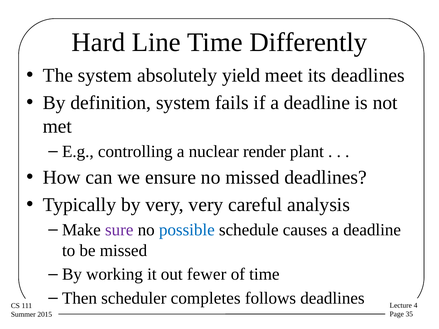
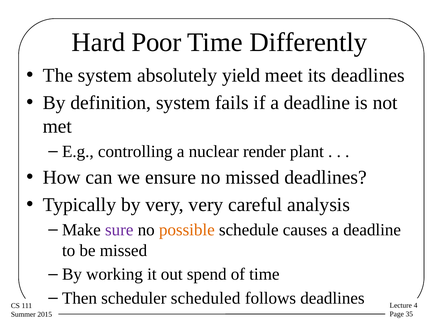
Line: Line -> Poor
possible colour: blue -> orange
fewer: fewer -> spend
completes: completes -> scheduled
